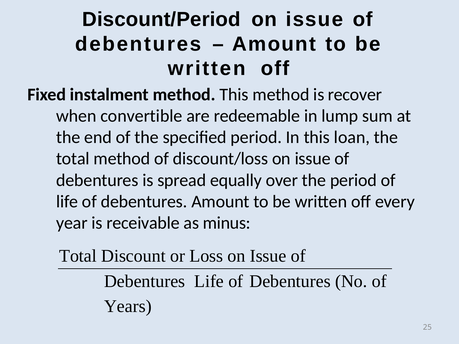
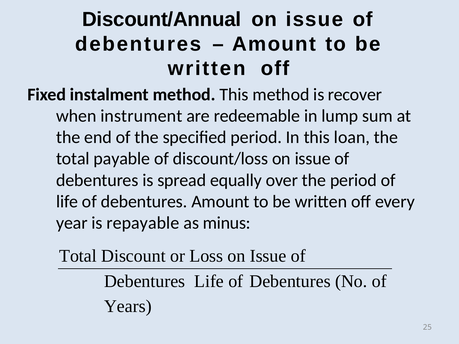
Discount/Period: Discount/Period -> Discount/Annual
convertible: convertible -> instrument
total method: method -> payable
receivable: receivable -> repayable
